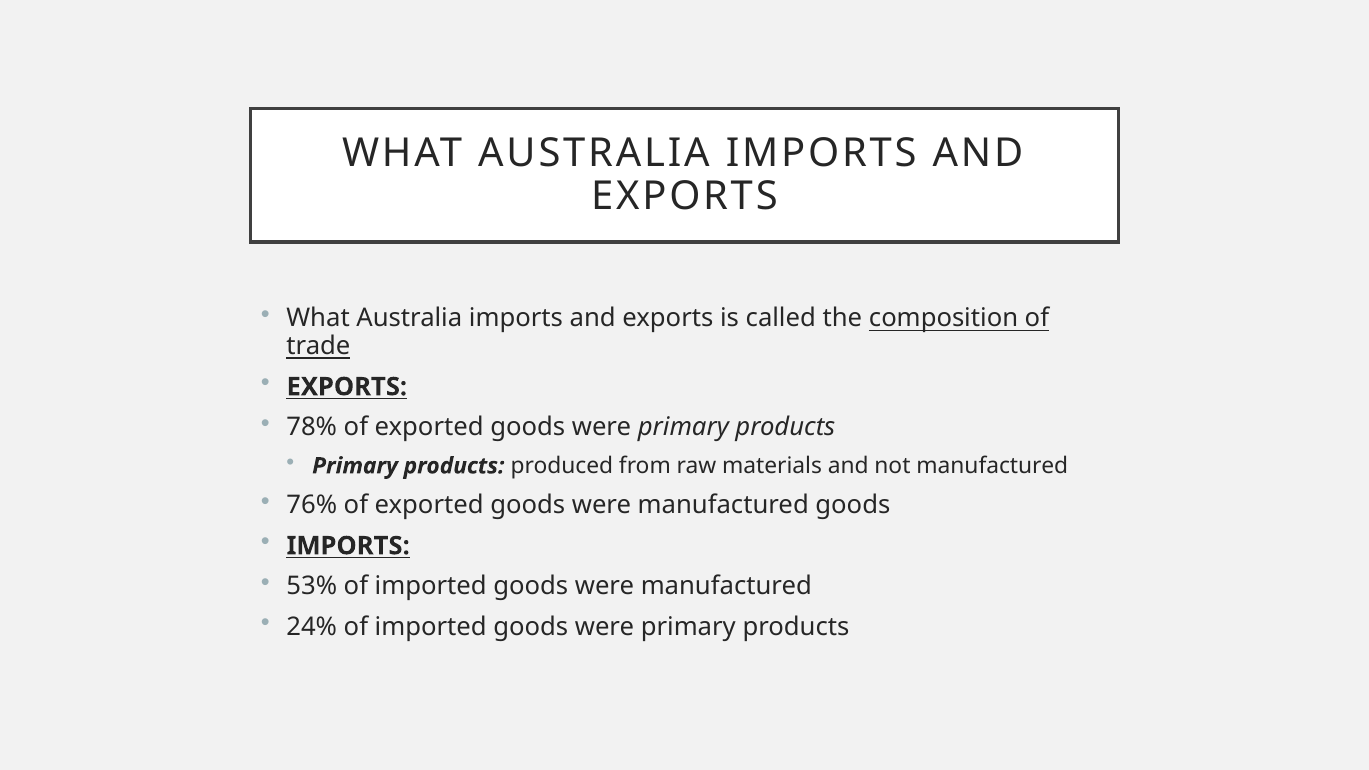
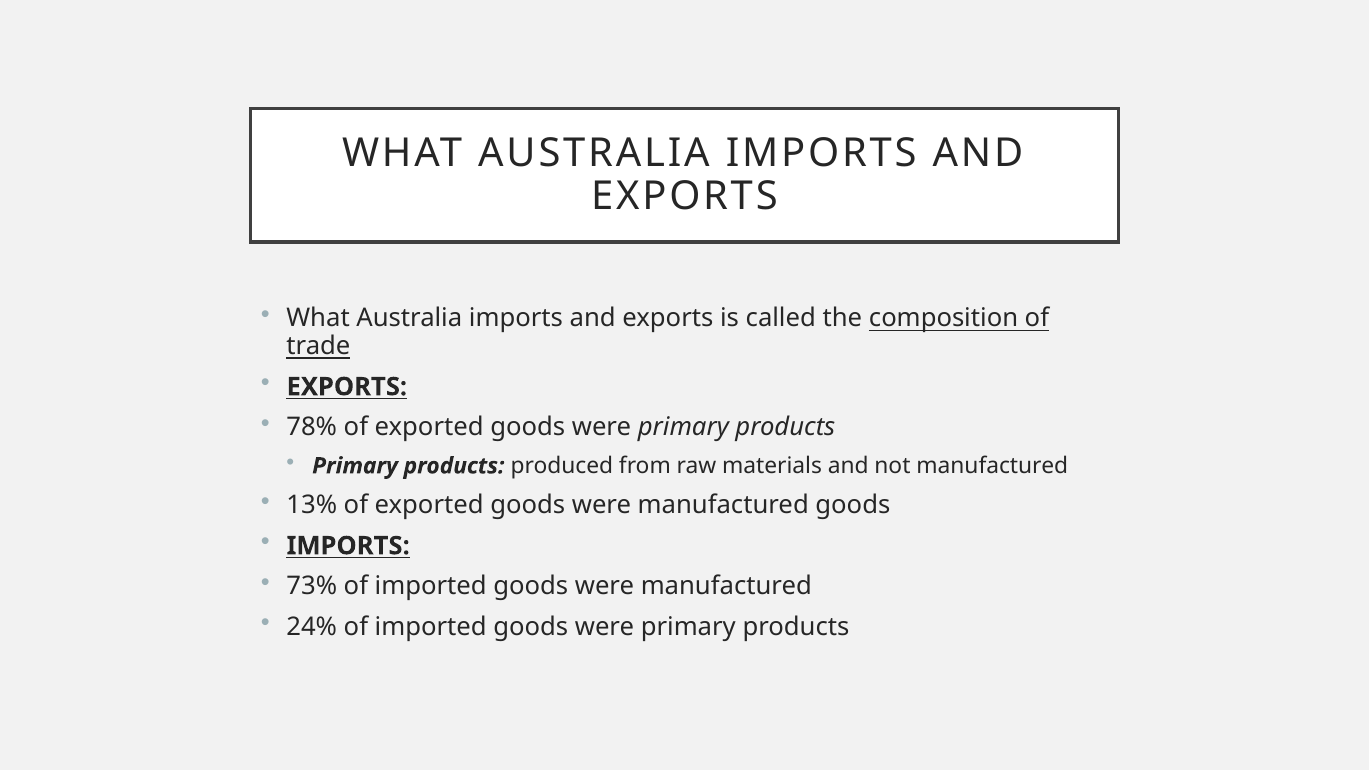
76%: 76% -> 13%
53%: 53% -> 73%
